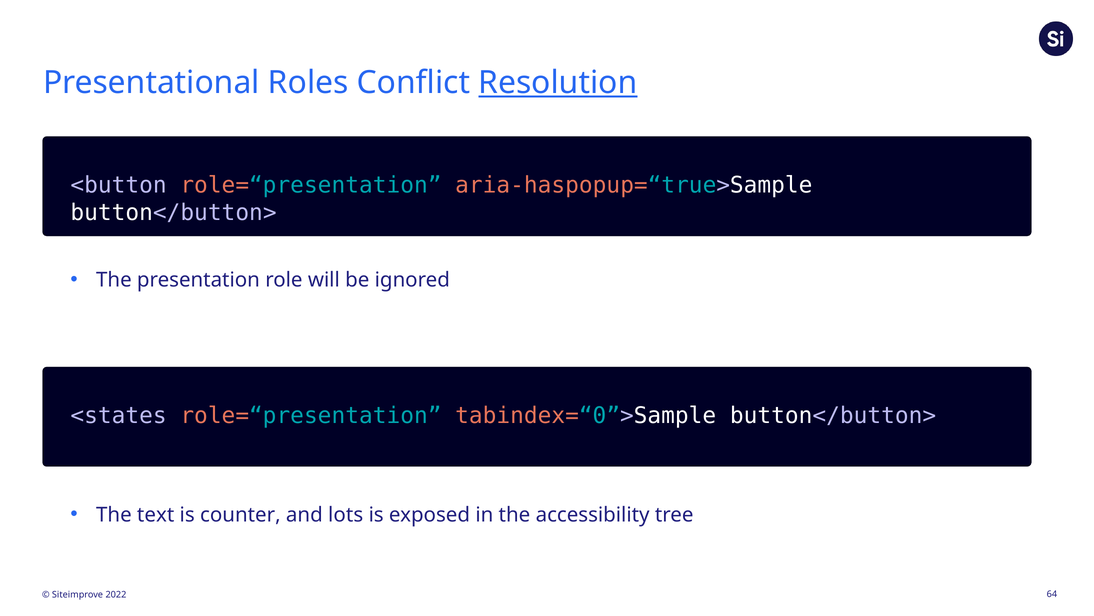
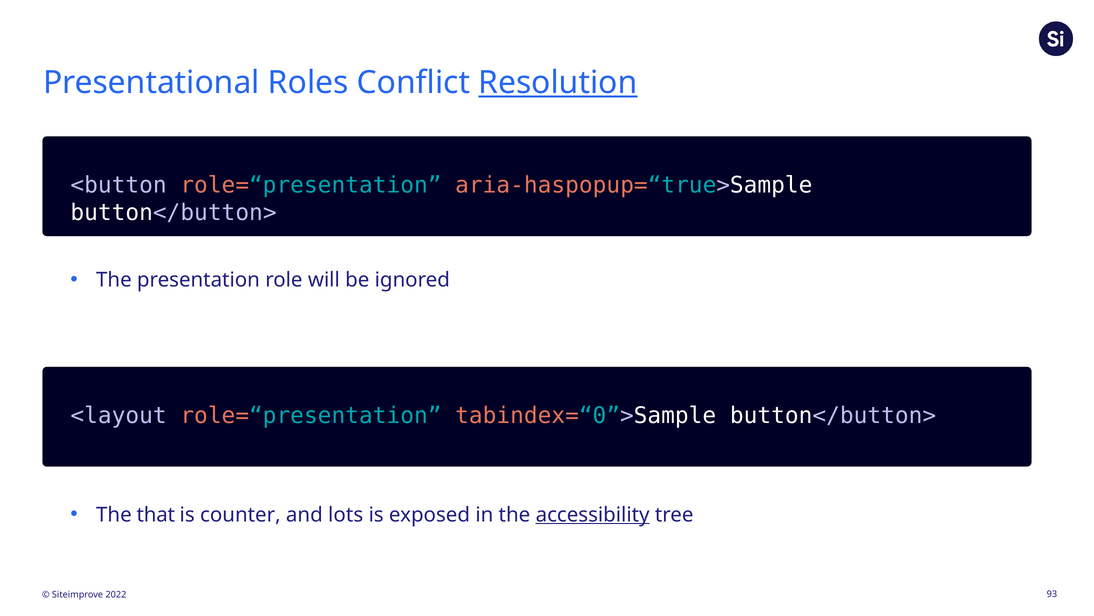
<states: <states -> <layout
text: text -> that
accessibility underline: none -> present
64: 64 -> 93
